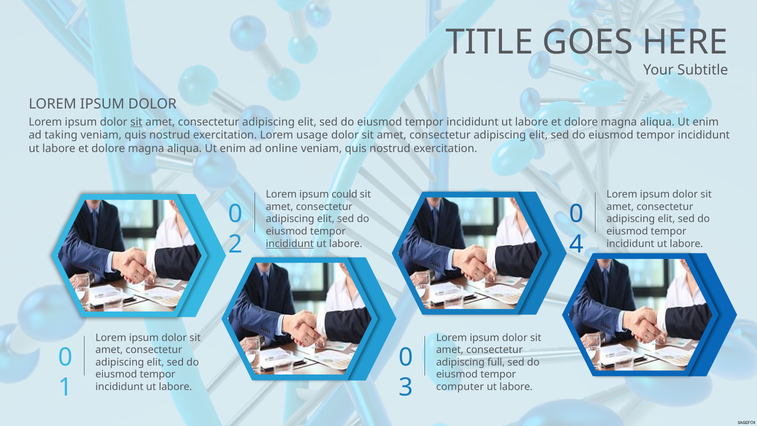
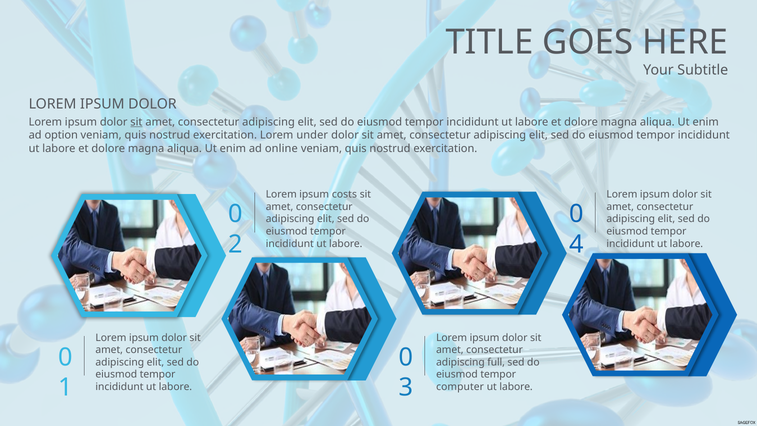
taking: taking -> option
usage: usage -> under
could: could -> costs
incididunt at (290, 244) underline: present -> none
